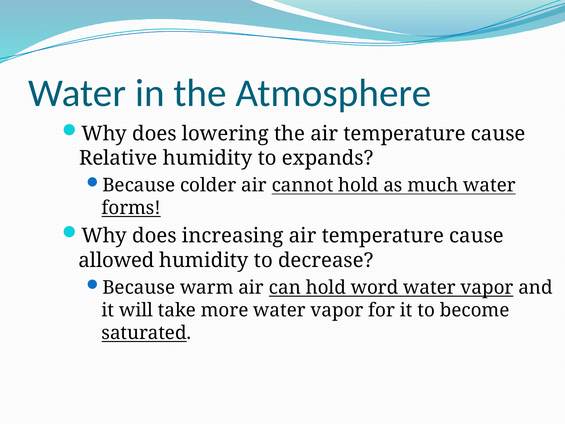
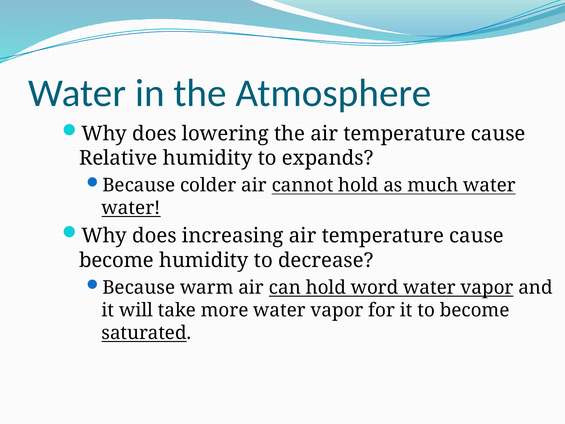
forms at (131, 208): forms -> water
allowed at (117, 260): allowed -> become
